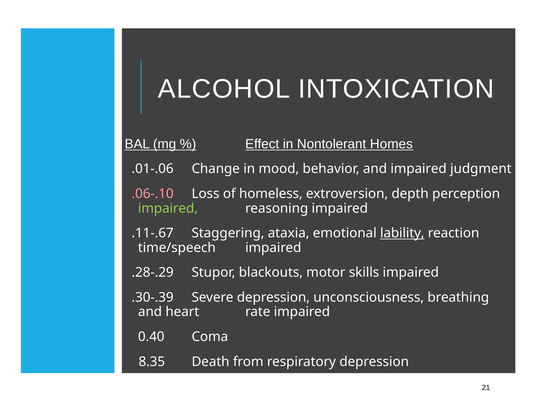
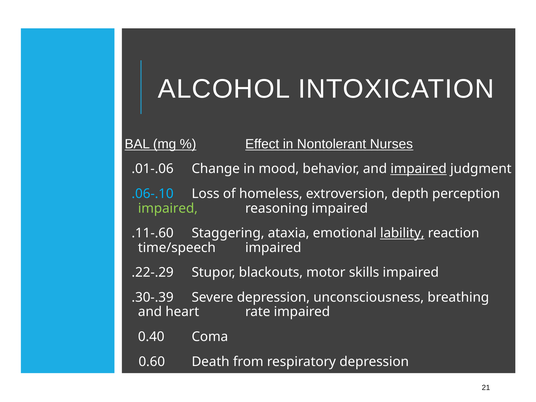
Homes: Homes -> Nurses
impaired at (419, 169) underline: none -> present
.06-.10 colour: pink -> light blue
.11-.67: .11-.67 -> .11-.60
.28-.29: .28-.29 -> .22-.29
8.35: 8.35 -> 0.60
